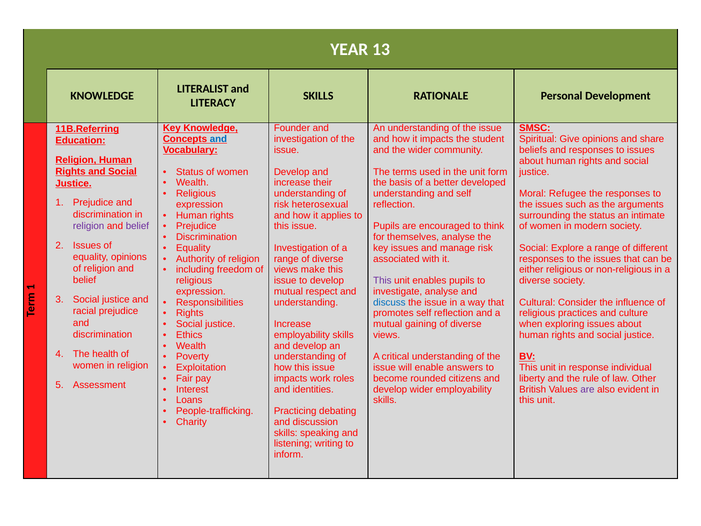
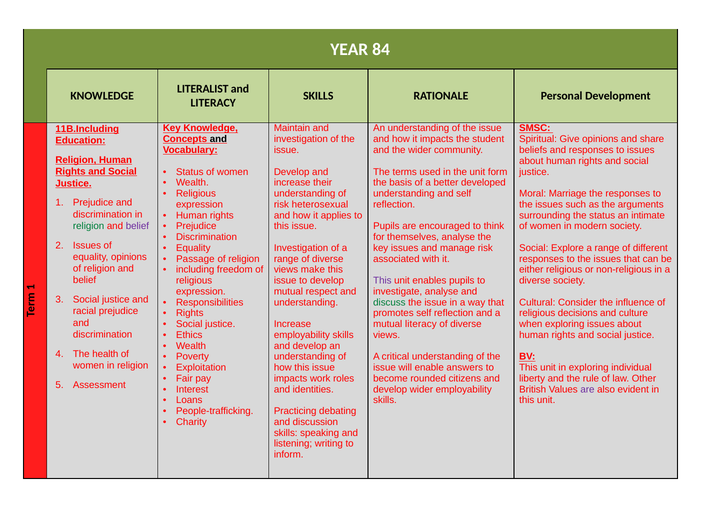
13: 13 -> 84
Founder: Founder -> Maintain
11B.Referring: 11B.Referring -> 11B.Including
and at (218, 139) colour: blue -> black
Refugee: Refugee -> Marriage
religion at (89, 226) colour: purple -> green
Authority: Authority -> Passage
discuss colour: blue -> green
practices: practices -> decisions
mutual gaining: gaining -> literacy
in response: response -> exploring
